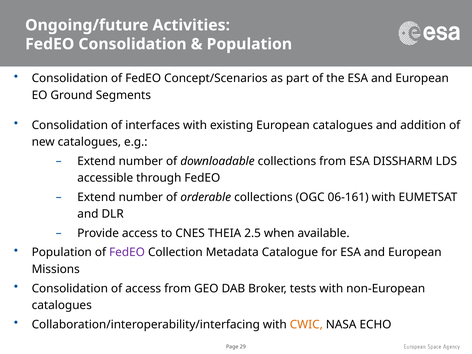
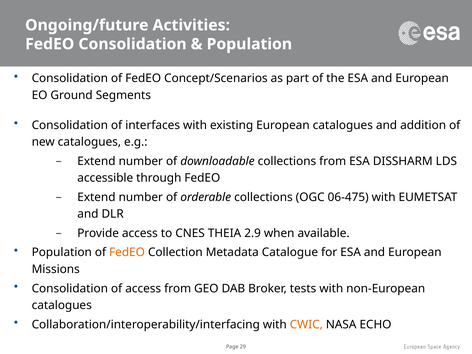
06-161: 06-161 -> 06-475
2.5: 2.5 -> 2.9
FedEO at (127, 252) colour: purple -> orange
